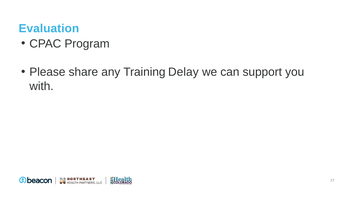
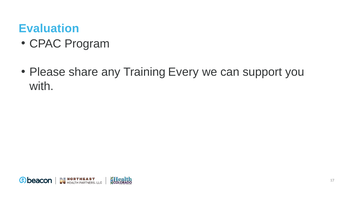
Delay: Delay -> Every
